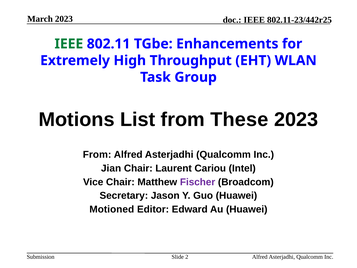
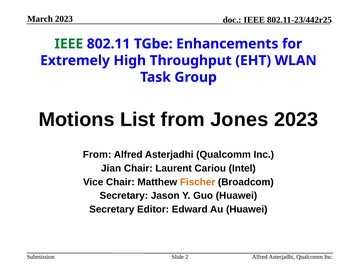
These: These -> Jones
Fischer colour: purple -> orange
Motioned at (112, 209): Motioned -> Secretary
